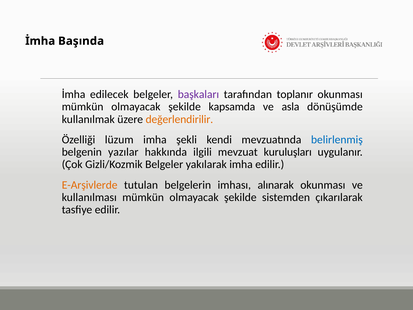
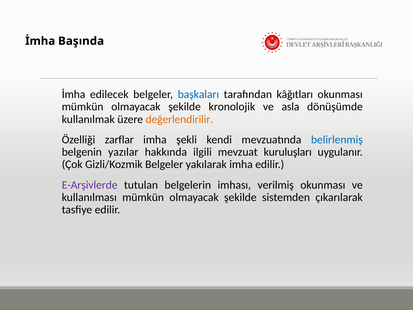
başkaları colour: purple -> blue
toplanır: toplanır -> kâğıtları
kapsamda: kapsamda -> kronolojik
lüzum: lüzum -> zarflar
E-Arşivlerde colour: orange -> purple
alınarak: alınarak -> verilmiş
